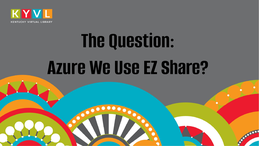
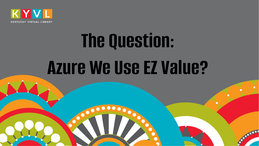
Share: Share -> Value
